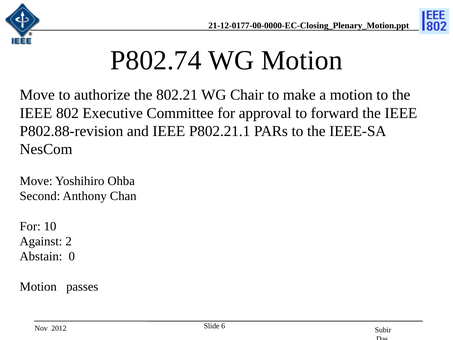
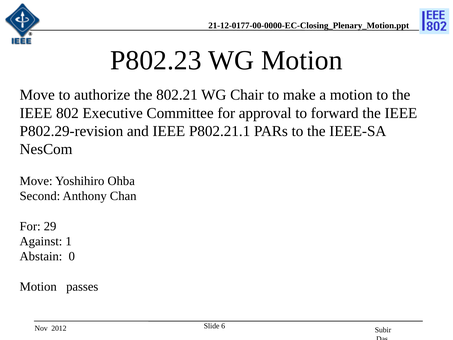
P802.74: P802.74 -> P802.23
P802.88-revision: P802.88-revision -> P802.29-revision
10: 10 -> 29
2: 2 -> 1
